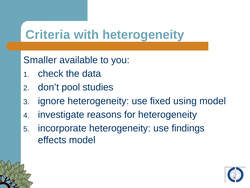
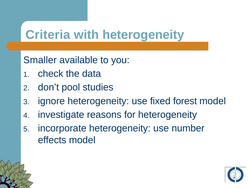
using: using -> forest
findings: findings -> number
